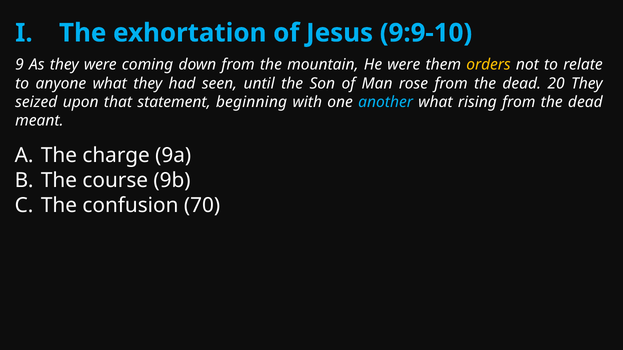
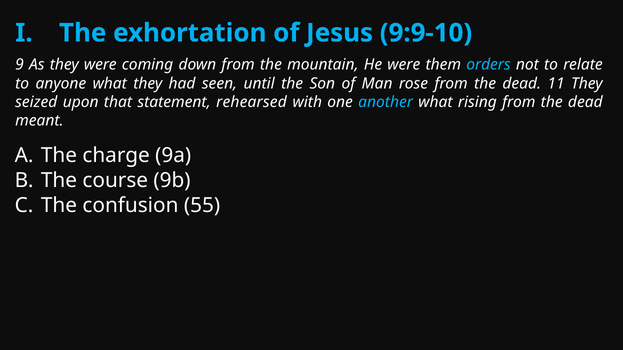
orders colour: yellow -> light blue
20: 20 -> 11
beginning: beginning -> rehearsed
70: 70 -> 55
